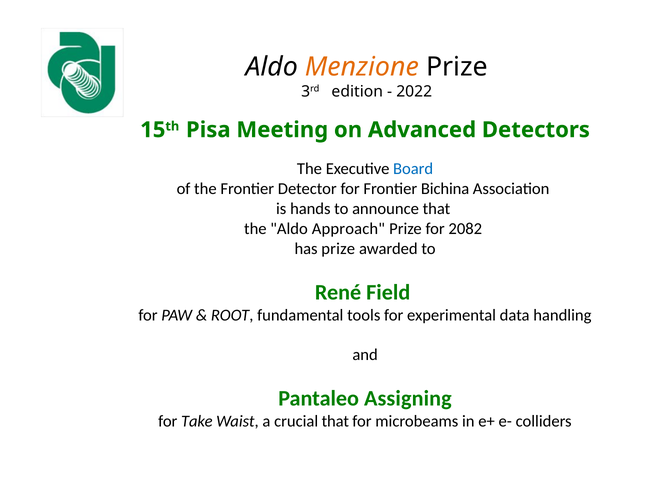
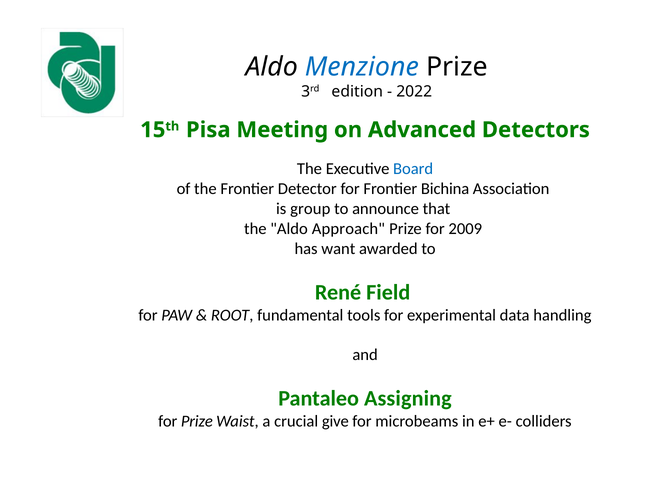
Menzione colour: orange -> blue
hands: hands -> group
2082: 2082 -> 2009
has prize: prize -> want
for Take: Take -> Prize
crucial that: that -> give
